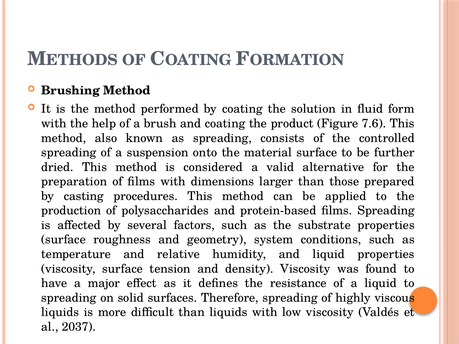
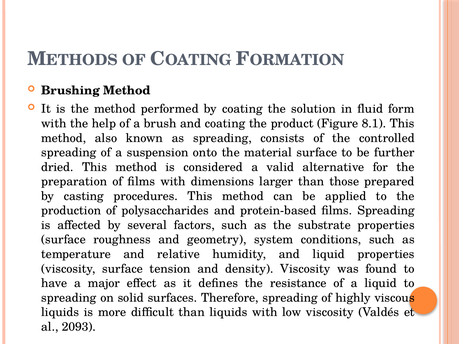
7.6: 7.6 -> 8.1
2037: 2037 -> 2093
